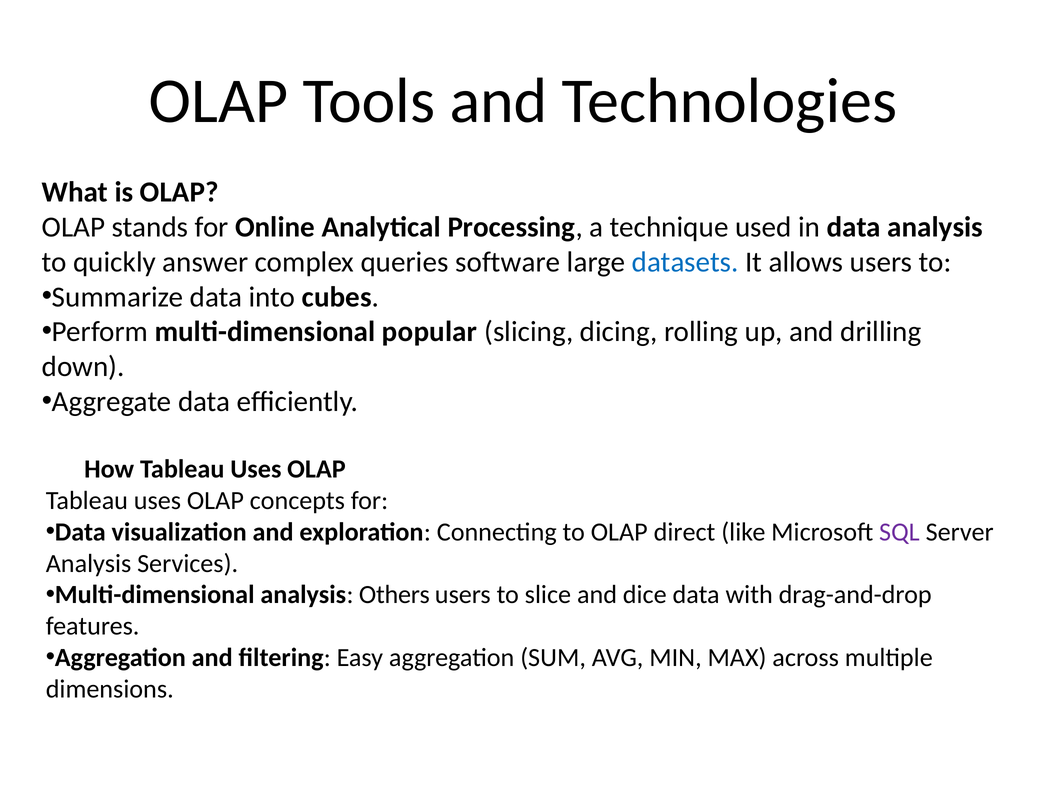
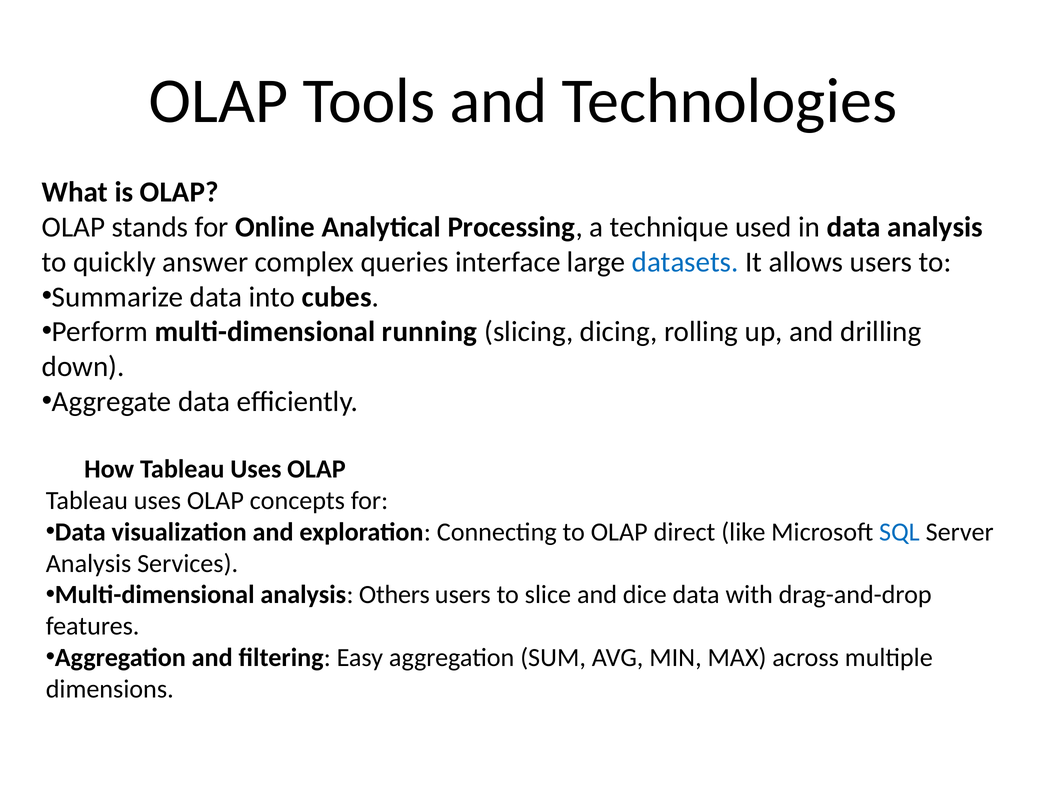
software: software -> interface
popular: popular -> running
SQL colour: purple -> blue
